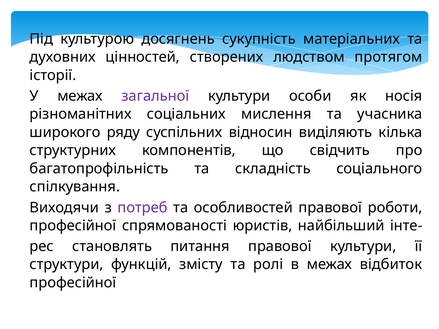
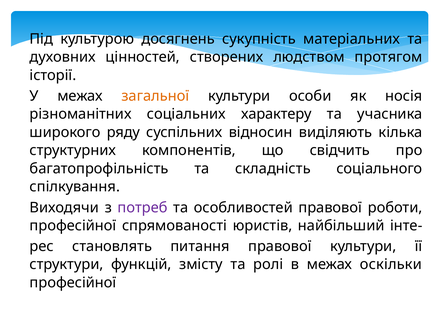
загальної colour: purple -> orange
мислення: мислення -> характеру
відбиток: відбиток -> оскільки
